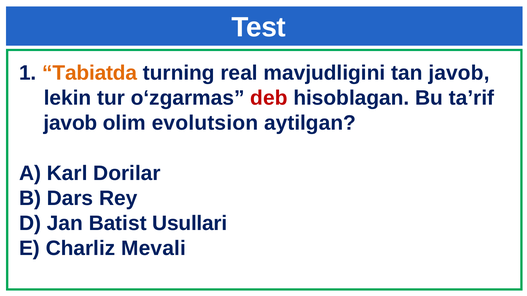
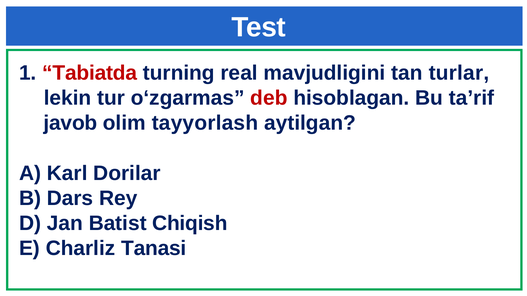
Tabiatda colour: orange -> red
tan javob: javob -> turlar
evolutsion: evolutsion -> tayyorlash
Usullari: Usullari -> Chiqish
Mevali: Mevali -> Tanasi
